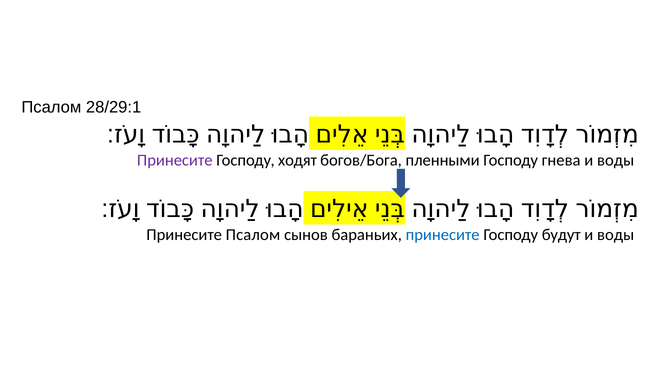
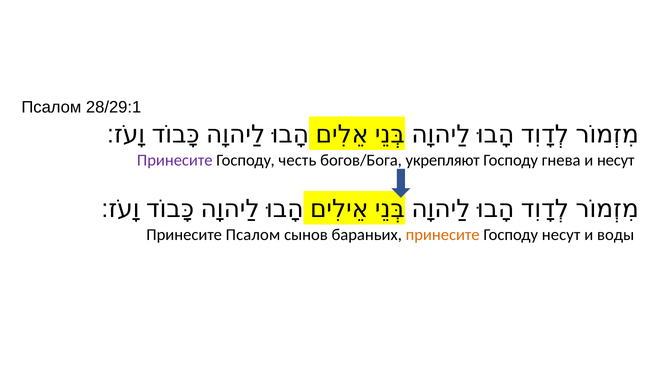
ходят: ходят -> честь
пленными: пленными -> укрепляют
воды at (616, 161): воды -> несут
принесите at (443, 235) colour: blue -> orange
Господу будут: будут -> несут
